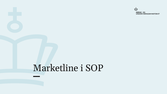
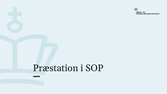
Marketline: Marketline -> Præstation
